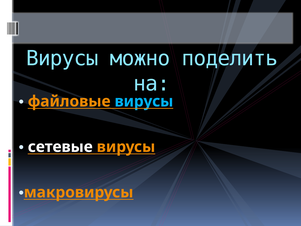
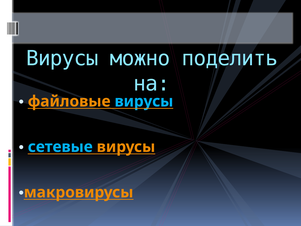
сетевые colour: white -> light blue
